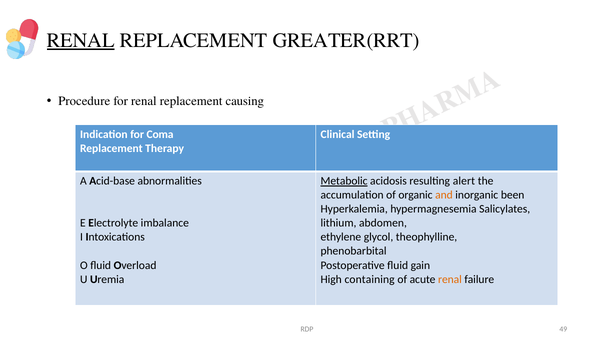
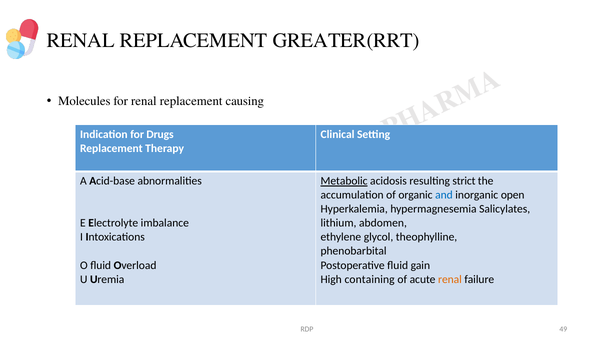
RENAL at (81, 41) underline: present -> none
Procedure: Procedure -> Molecules
Coma: Coma -> Drugs
alert: alert -> strict
and colour: orange -> blue
been: been -> open
